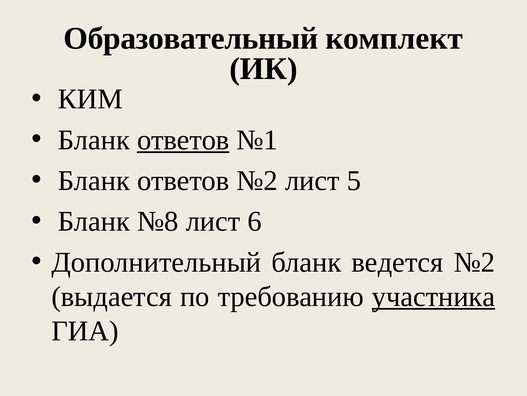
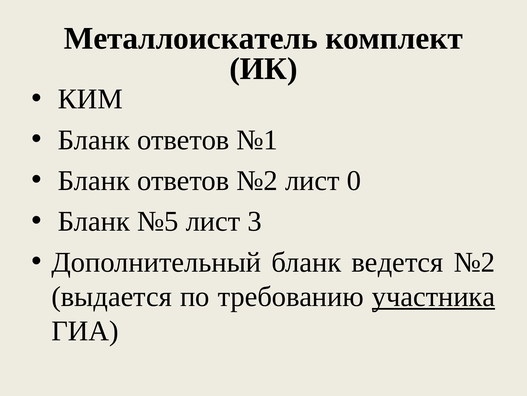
Образовательный: Образовательный -> Металлоискатель
ответов at (183, 140) underline: present -> none
5: 5 -> 0
№8: №8 -> №5
6: 6 -> 3
